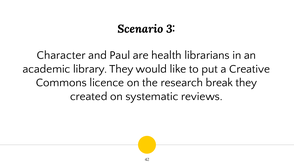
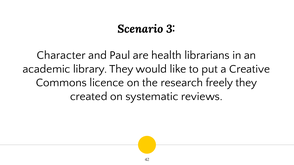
break: break -> freely
